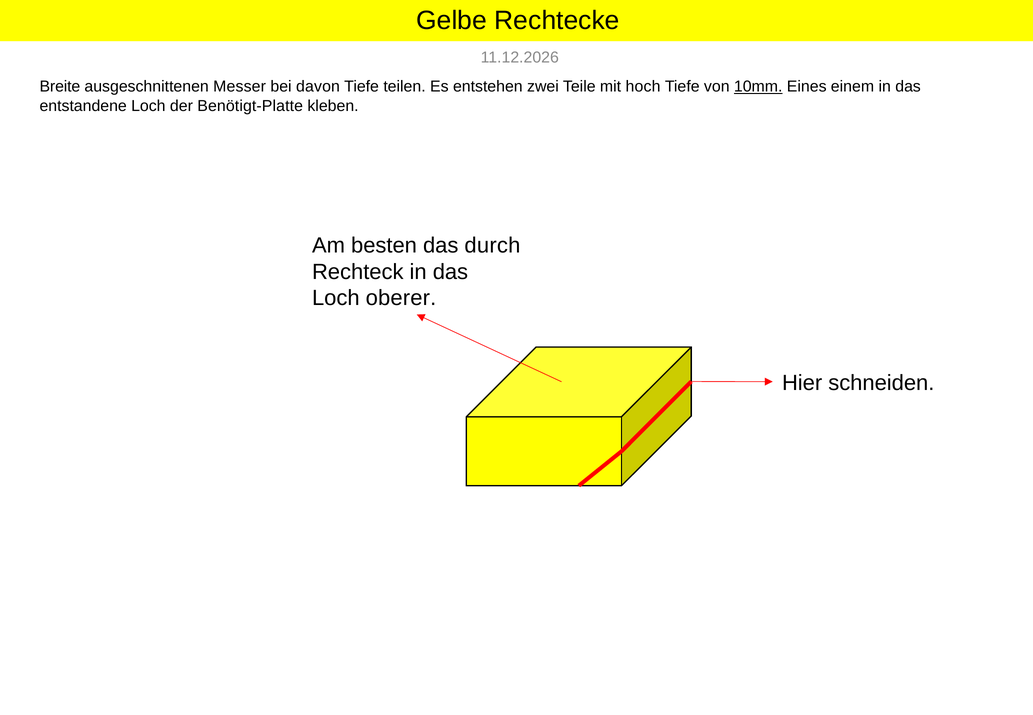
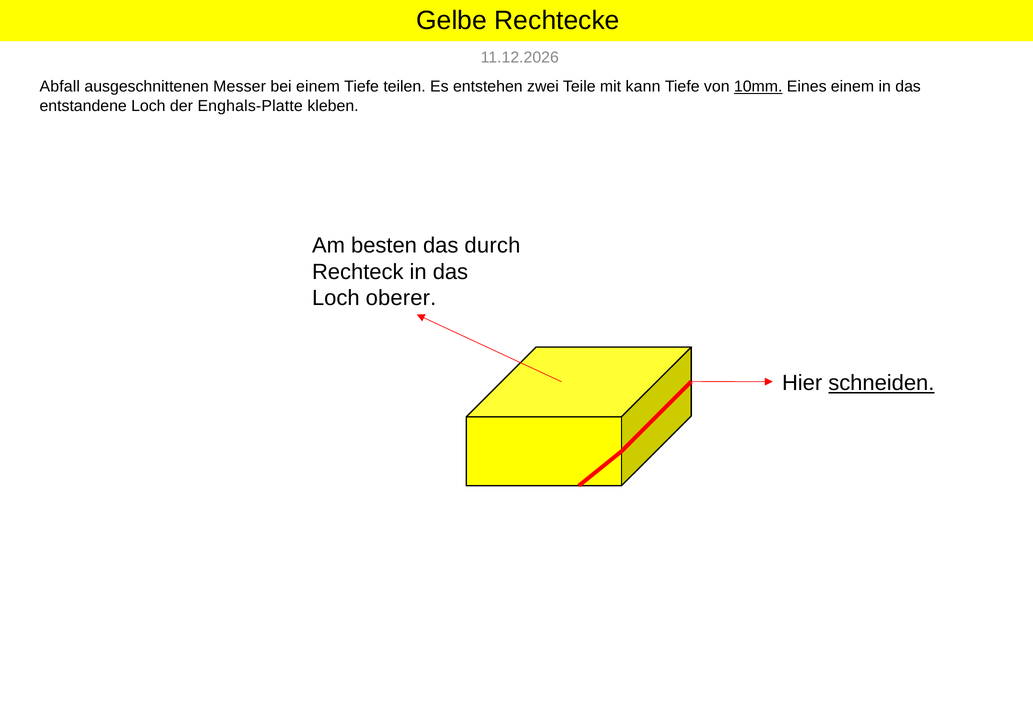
Breite: Breite -> Abfall
bei davon: davon -> einem
hoch: hoch -> kann
Benötigt-Platte: Benötigt-Platte -> Enghals-Platte
schneiden underline: none -> present
